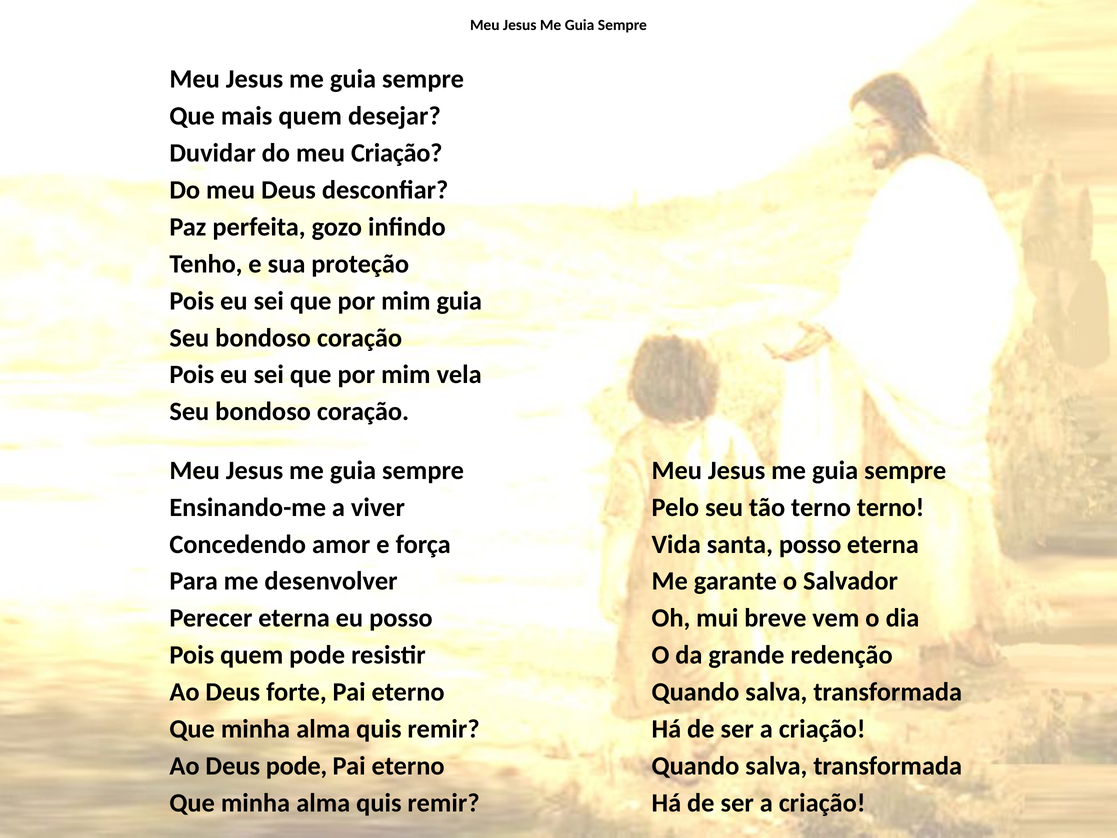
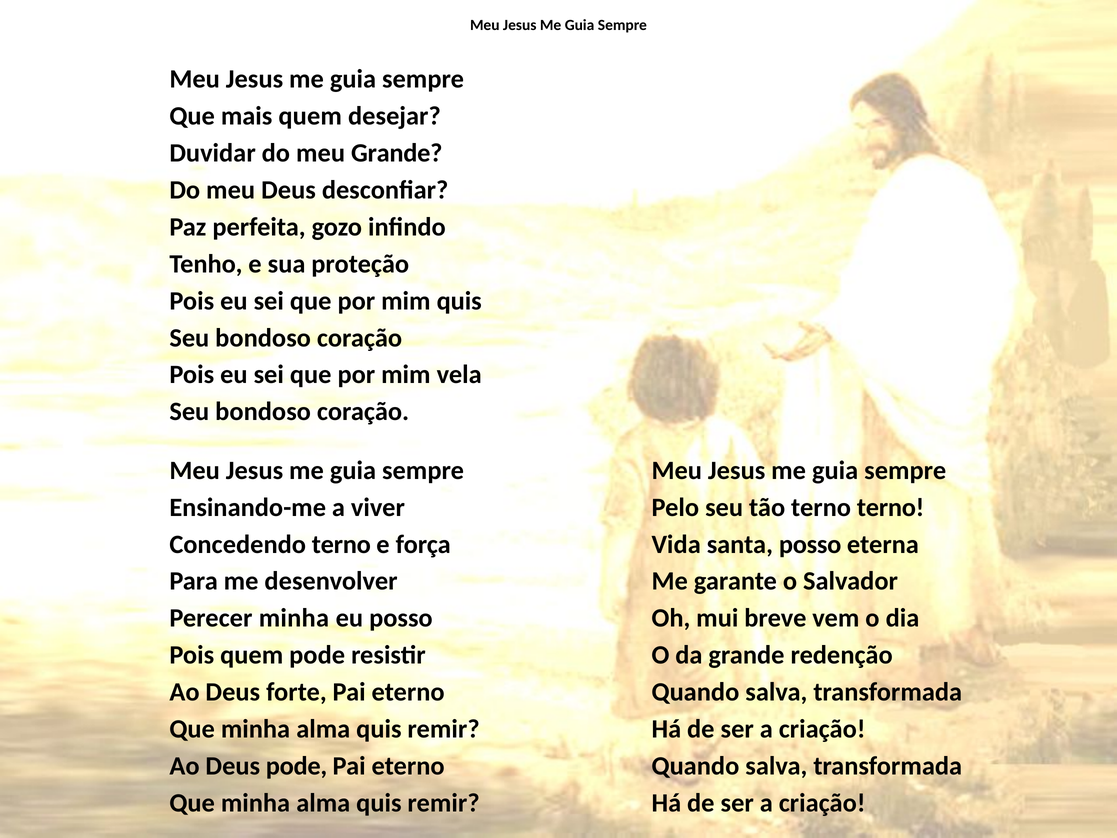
meu Criação: Criação -> Grande
mim guia: guia -> quis
Concedendo amor: amor -> terno
Perecer eterna: eterna -> minha
